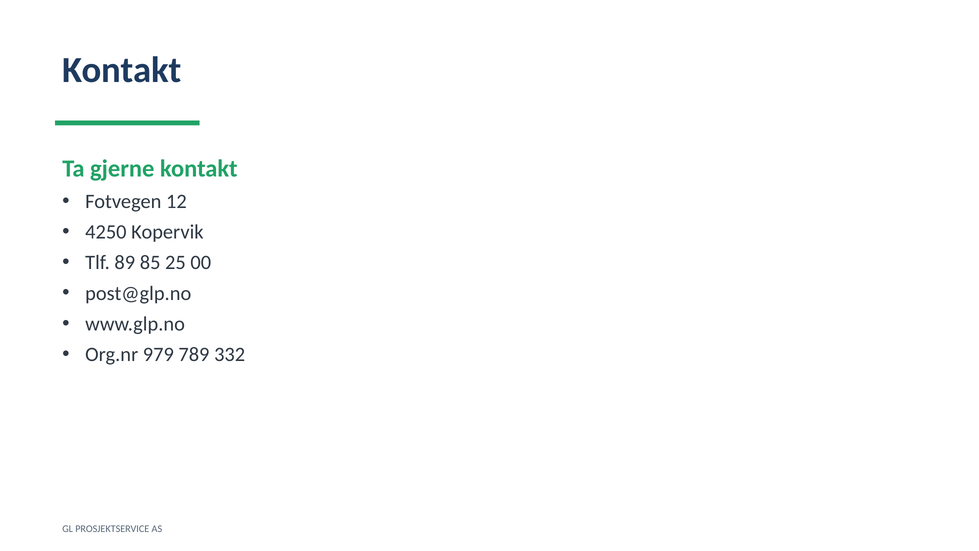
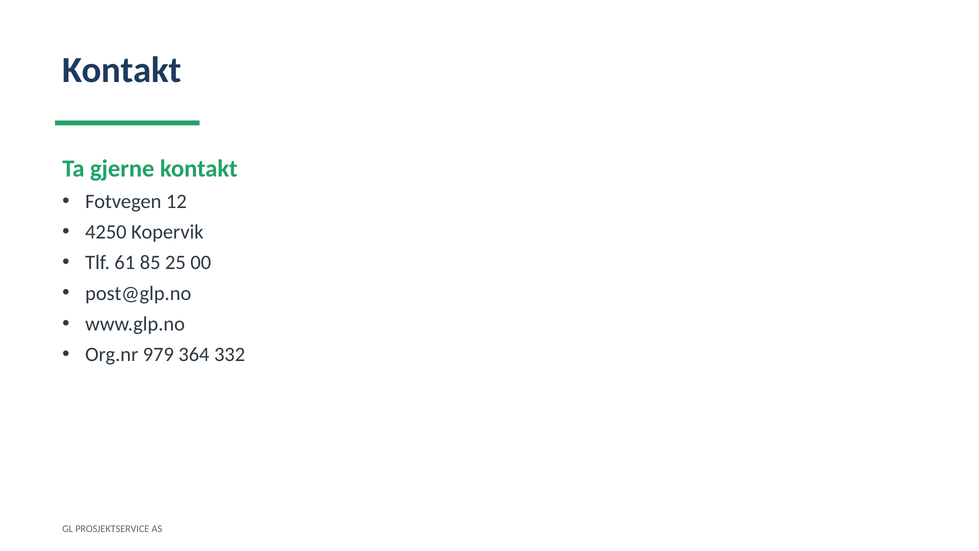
89: 89 -> 61
789: 789 -> 364
